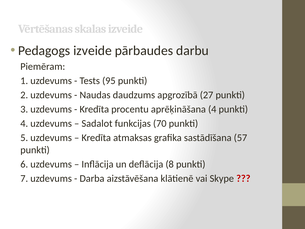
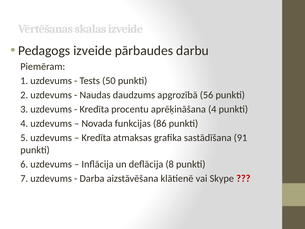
95: 95 -> 50
27: 27 -> 56
Sadalot: Sadalot -> Novada
70: 70 -> 86
57: 57 -> 91
